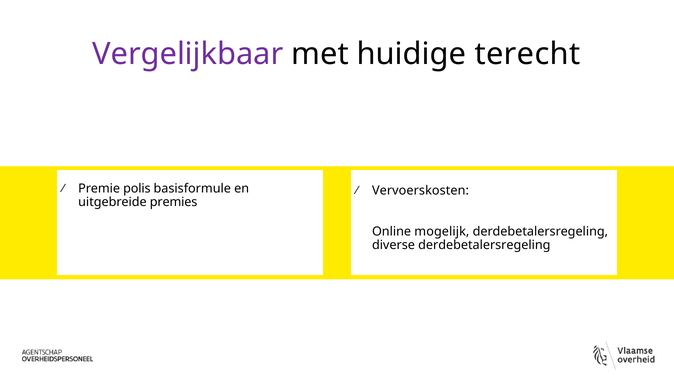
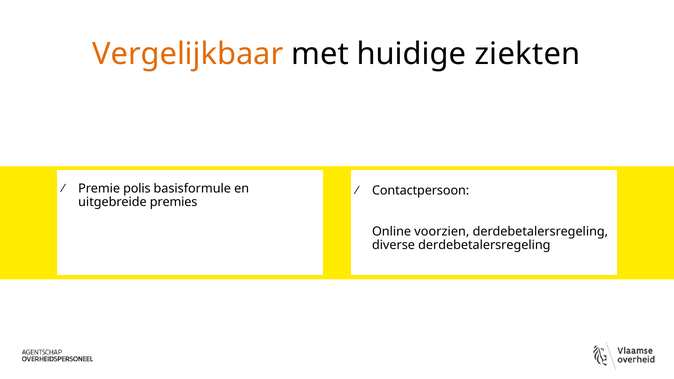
Vergelijkbaar colour: purple -> orange
terecht: terecht -> ziekten
Vervoerskosten: Vervoerskosten -> Contactpersoon
mogelijk: mogelijk -> voorzien
